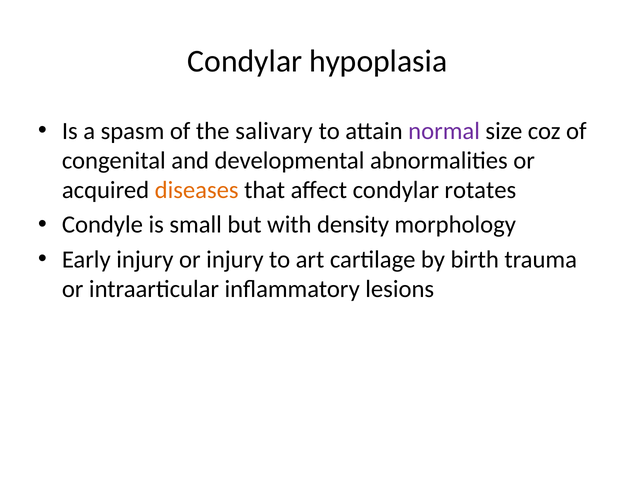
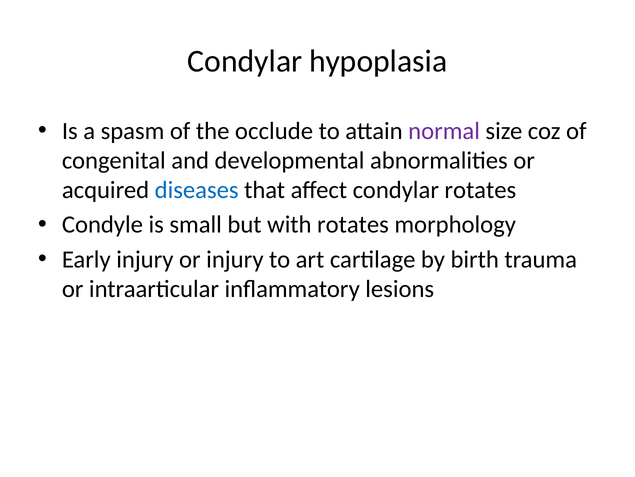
salivary: salivary -> occlude
diseases colour: orange -> blue
with density: density -> rotates
